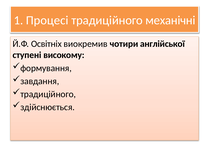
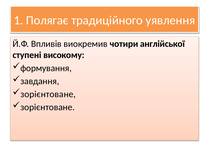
Процесі: Процесі -> Полягає
механічні: механічні -> уявлення
Освітніх: Освітніх -> Впливів
традиційного at (48, 94): традиційного -> зорієнтоване
здійснюється at (48, 107): здійснюється -> зорієнтоване
